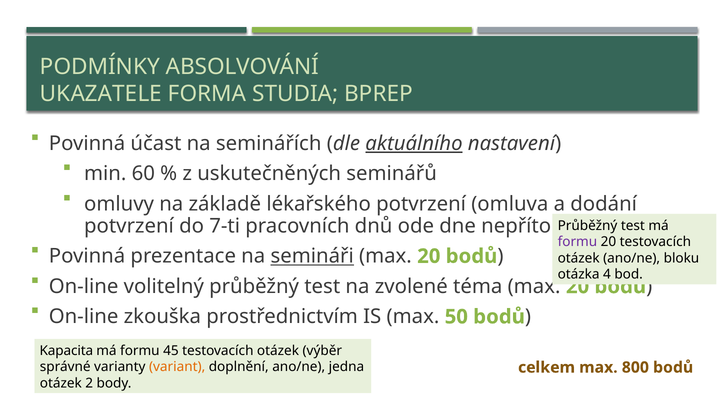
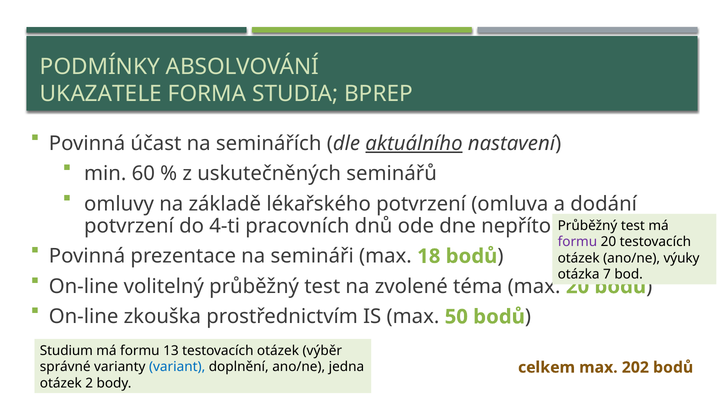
7-ti: 7-ti -> 4-ti
semináři underline: present -> none
20 at (429, 256): 20 -> 18
bloku: bloku -> výuky
4: 4 -> 7
Kapacita: Kapacita -> Studium
45: 45 -> 13
variant colour: orange -> blue
800: 800 -> 202
